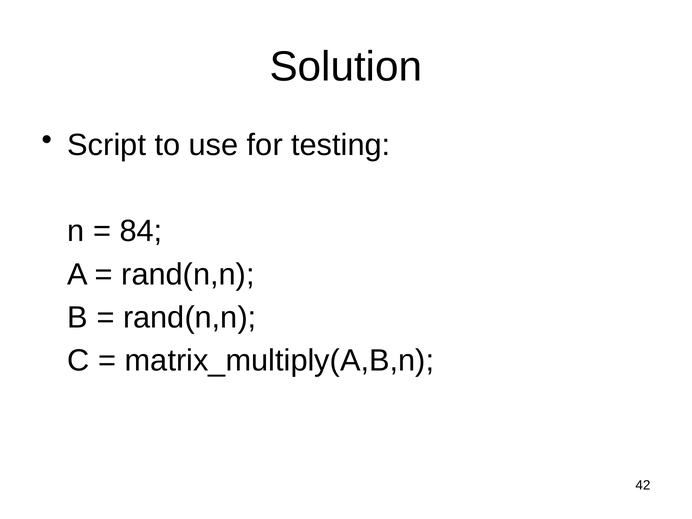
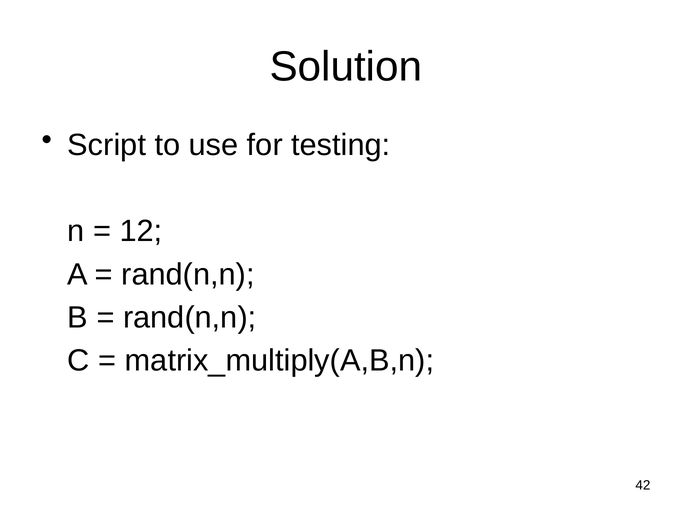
84: 84 -> 12
